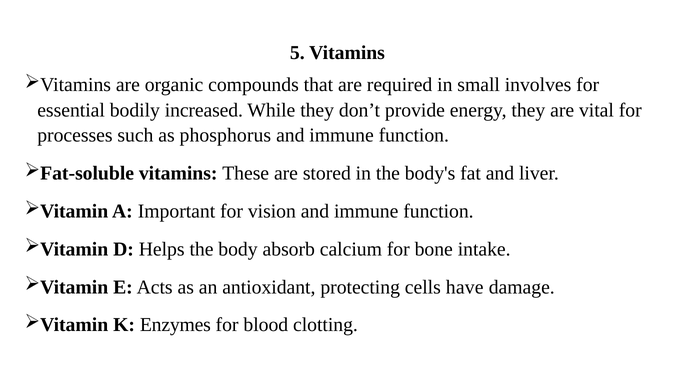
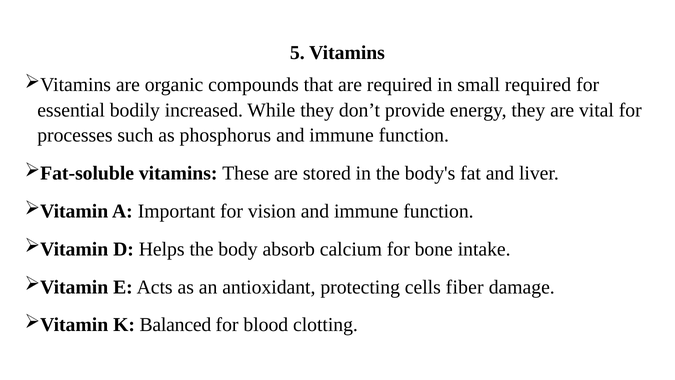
small involves: involves -> required
have: have -> fiber
Enzymes: Enzymes -> Balanced
